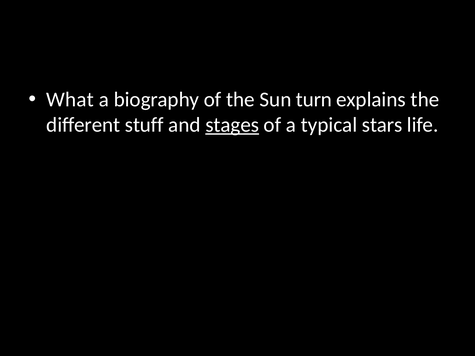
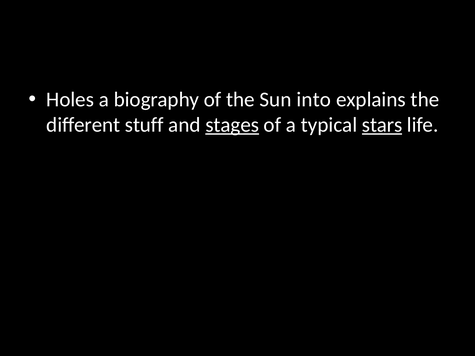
What: What -> Holes
turn: turn -> into
stars underline: none -> present
